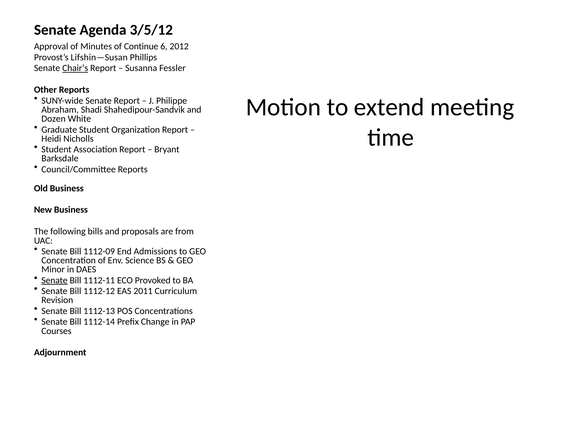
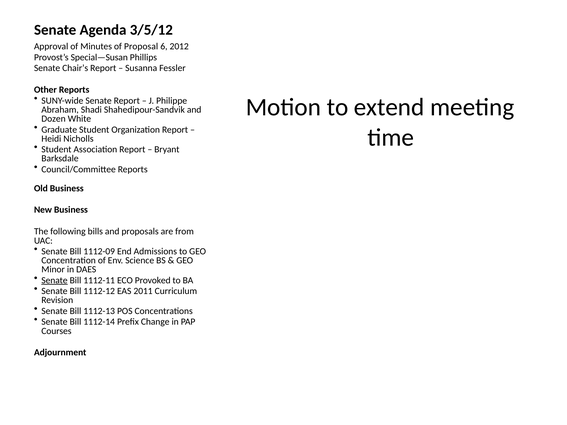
Continue: Continue -> Proposal
Lifshin—Susan: Lifshin—Susan -> Special—Susan
Chair’s underline: present -> none
